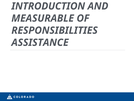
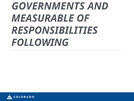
INTRODUCTION: INTRODUCTION -> GOVERNMENTS
ASSISTANCE: ASSISTANCE -> FOLLOWING
